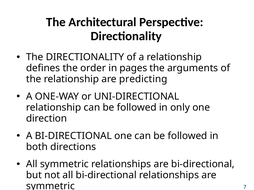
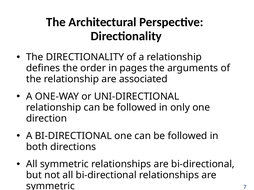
predicting: predicting -> associated
